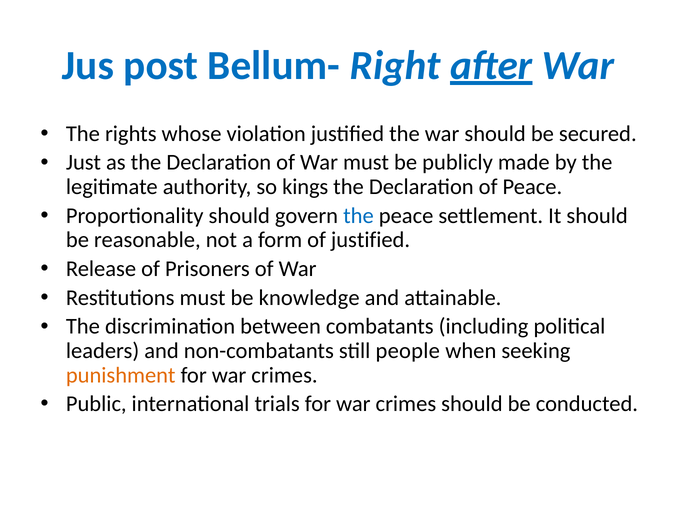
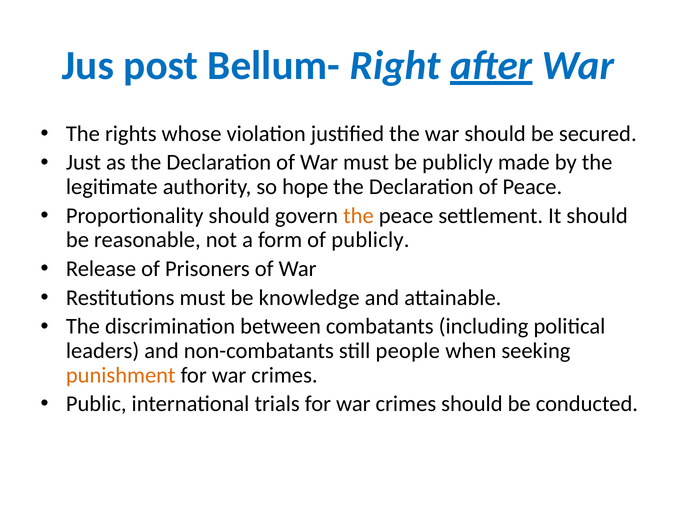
kings: kings -> hope
the at (358, 216) colour: blue -> orange
of justified: justified -> publicly
